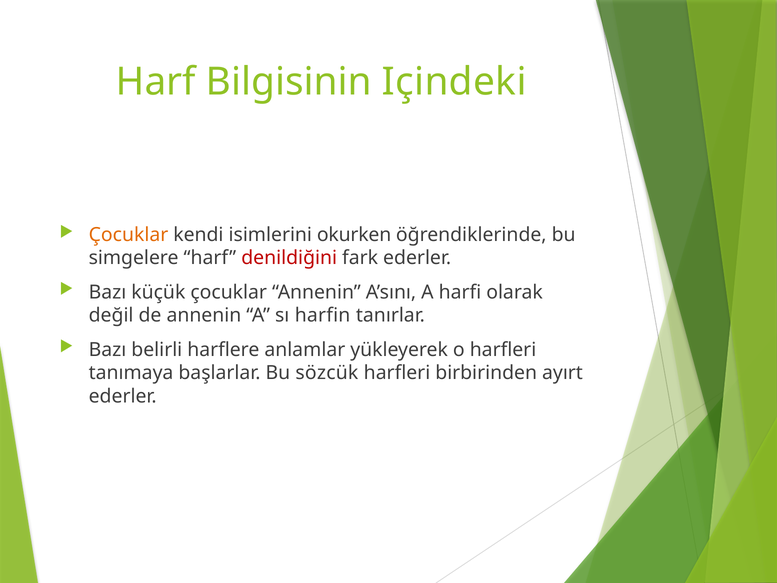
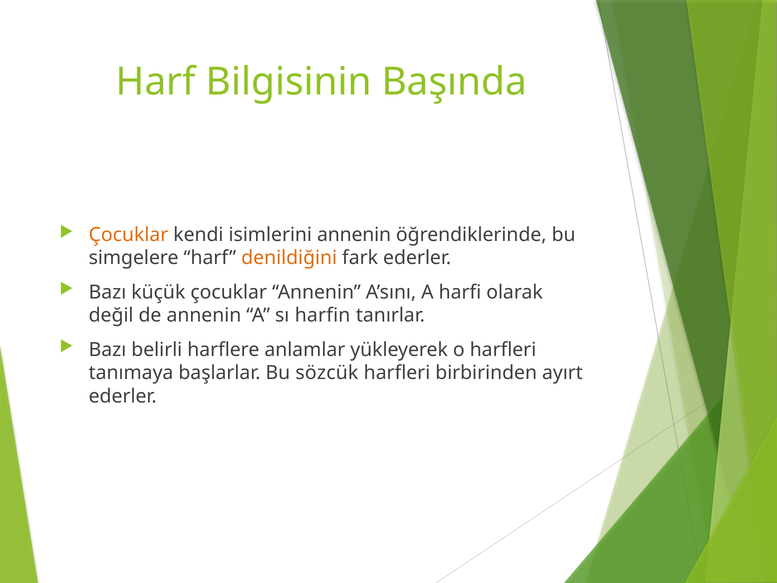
Içindeki: Içindeki -> Başında
isimlerini okurken: okurken -> annenin
denildiğini colour: red -> orange
